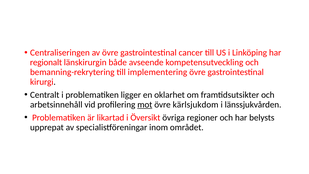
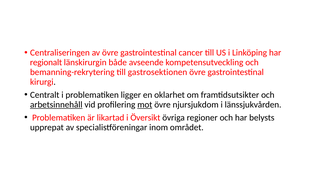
implementering: implementering -> gastrosektionen
arbetsinnehåll underline: none -> present
kärlsjukdom: kärlsjukdom -> njursjukdom
